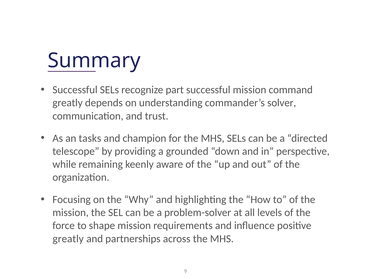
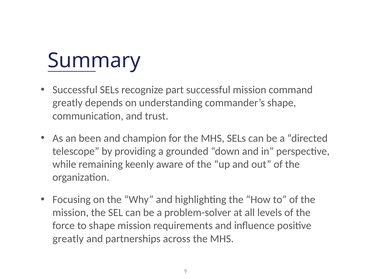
commander’s solver: solver -> shape
tasks: tasks -> been
